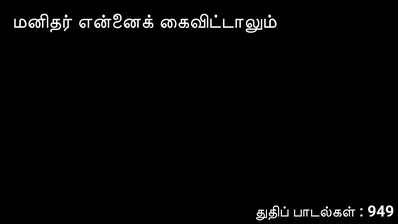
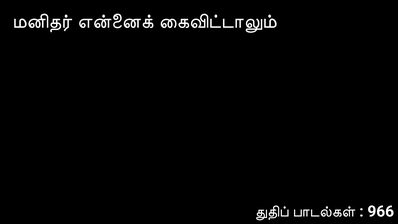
949: 949 -> 966
